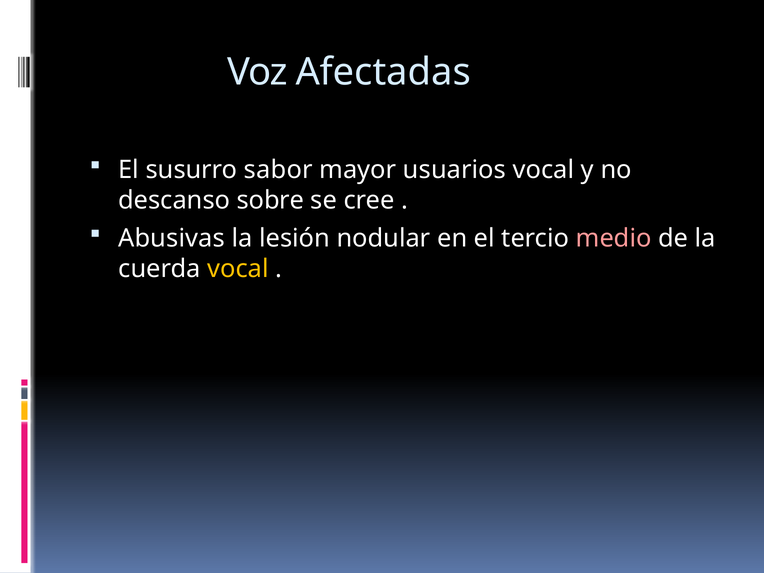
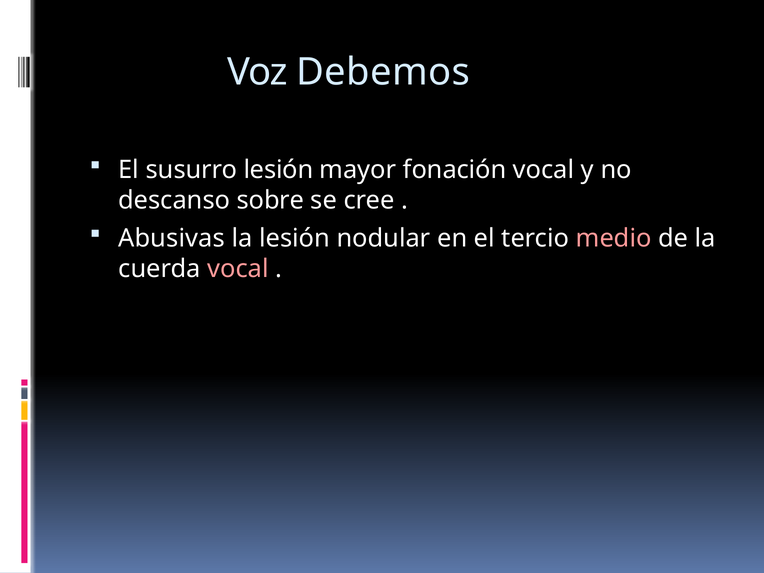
Afectadas: Afectadas -> Debemos
susurro sabor: sabor -> lesión
usuarios: usuarios -> fonación
vocal at (238, 269) colour: yellow -> pink
